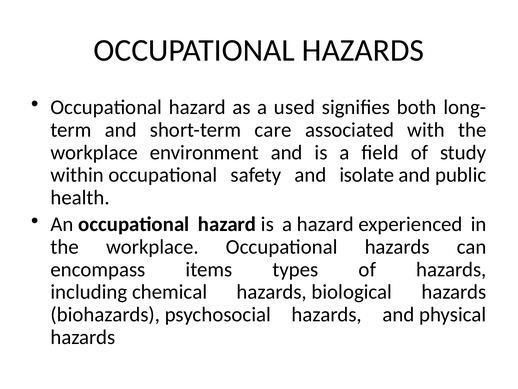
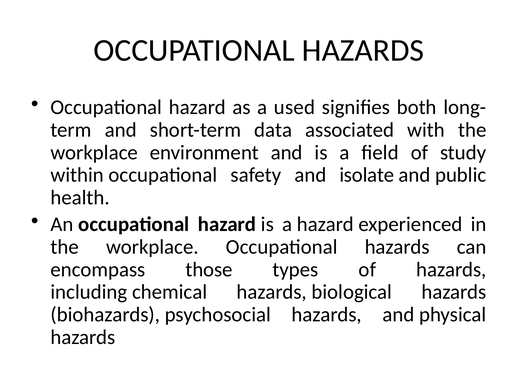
care: care -> data
items: items -> those
